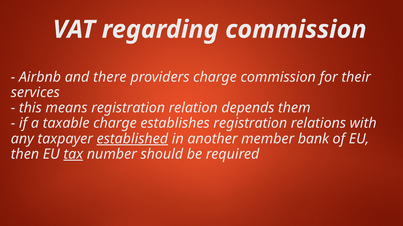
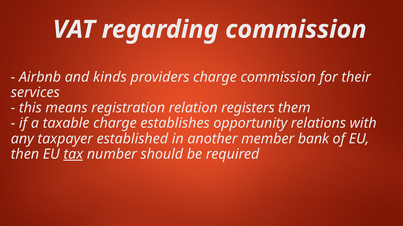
there: there -> kinds
depends: depends -> registers
establishes registration: registration -> opportunity
established underline: present -> none
